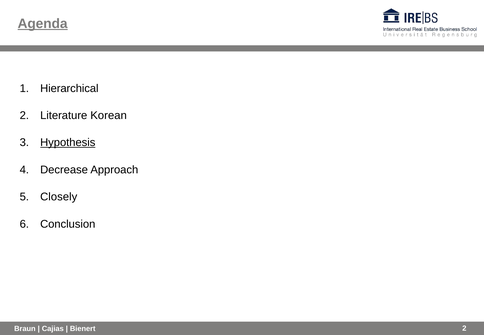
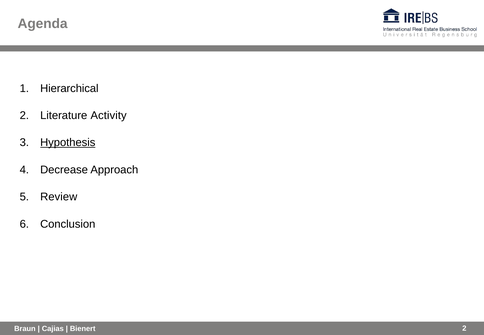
Agenda underline: present -> none
Korean: Korean -> Activity
Closely: Closely -> Review
